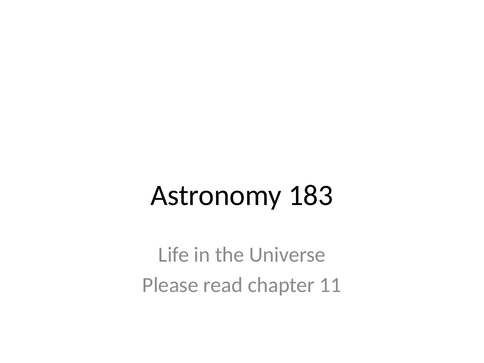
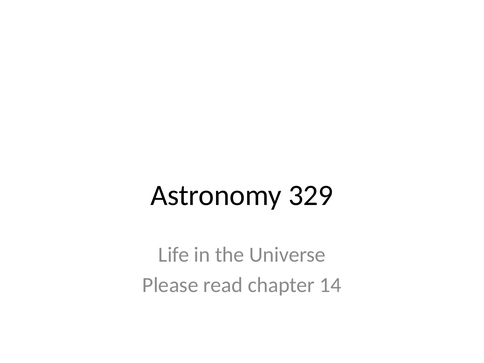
183: 183 -> 329
11: 11 -> 14
